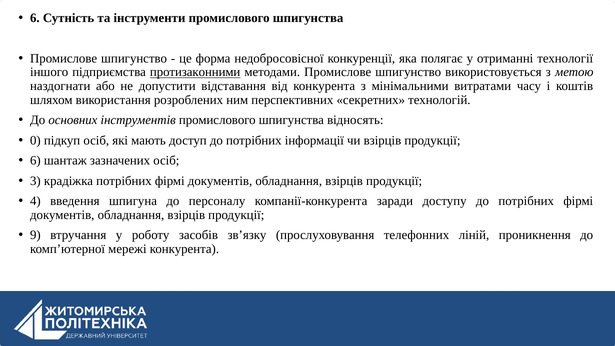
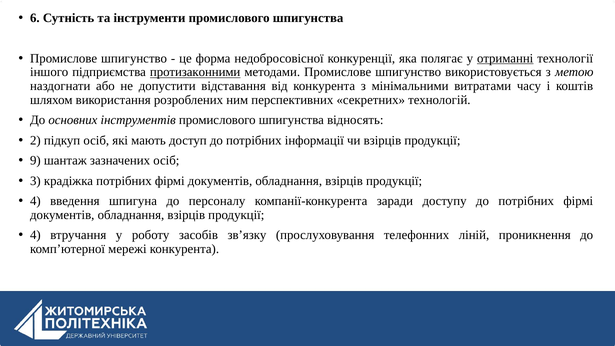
отриманні underline: none -> present
0: 0 -> 2
6 at (35, 161): 6 -> 9
9 at (35, 235): 9 -> 4
